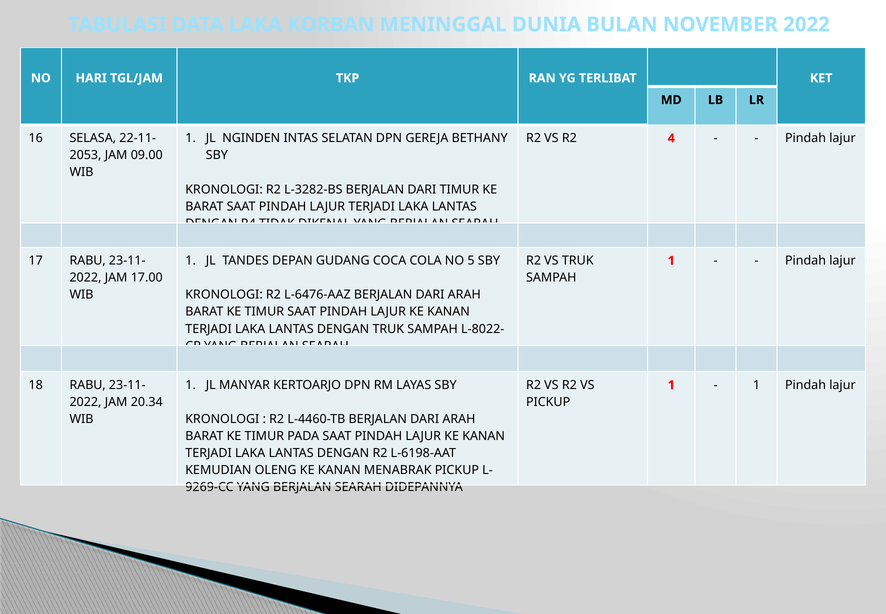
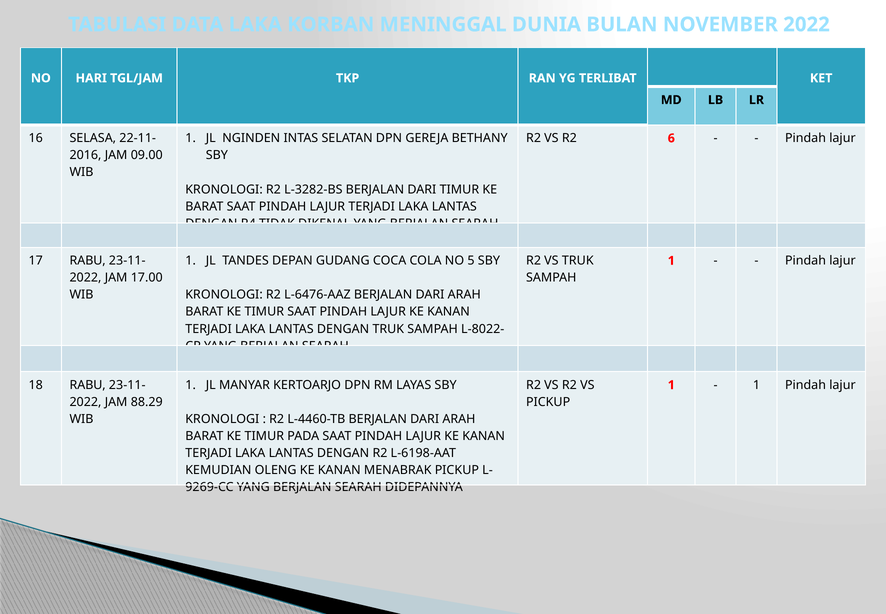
4: 4 -> 6
2053: 2053 -> 2016
20.34: 20.34 -> 88.29
